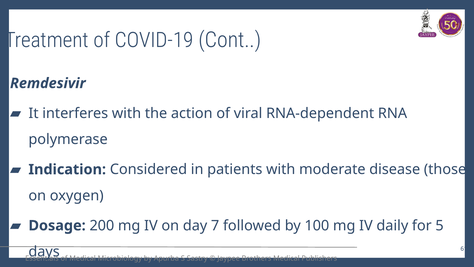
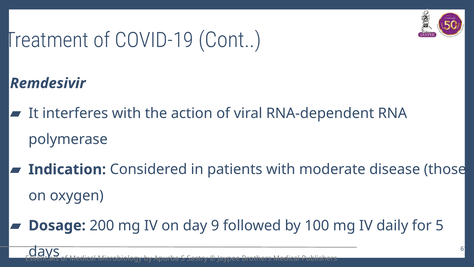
7: 7 -> 9
